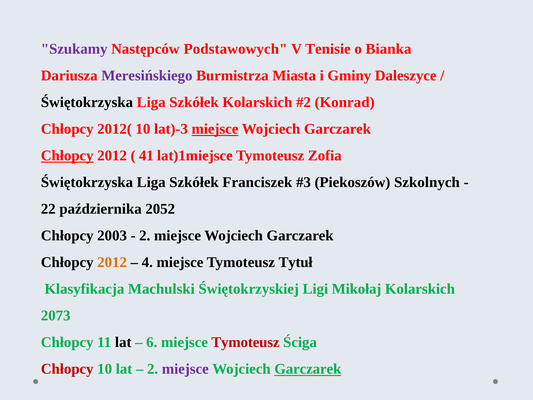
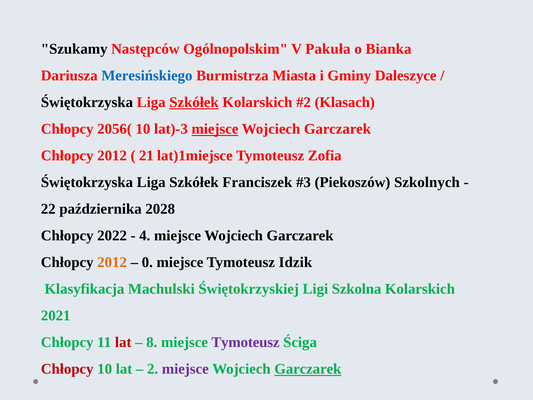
Szukamy colour: purple -> black
Podstawowych: Podstawowych -> Ogólnopolskim
Tenisie: Tenisie -> Pakuła
Meresińskiego colour: purple -> blue
Szkółek at (194, 102) underline: none -> present
Konrad: Konrad -> Klasach
2012(: 2012( -> 2056(
Chłopcy at (67, 156) underline: present -> none
41: 41 -> 21
2052: 2052 -> 2028
2003: 2003 -> 2022
2 at (145, 236): 2 -> 4
4: 4 -> 0
Tytuł: Tytuł -> Idzik
Mikołaj: Mikołaj -> Szkolna
2073: 2073 -> 2021
lat at (123, 342) colour: black -> red
6: 6 -> 8
Tymoteusz at (245, 342) colour: red -> purple
